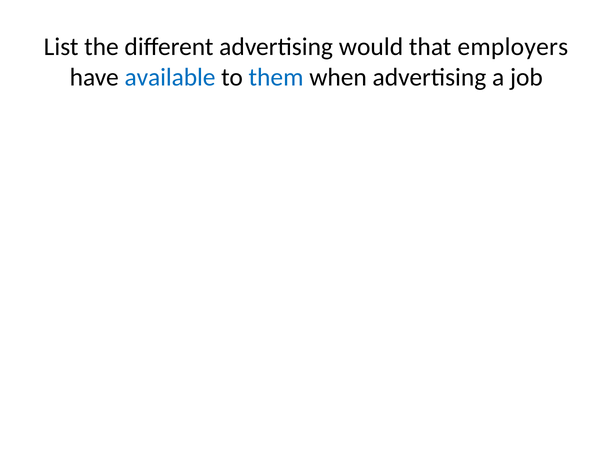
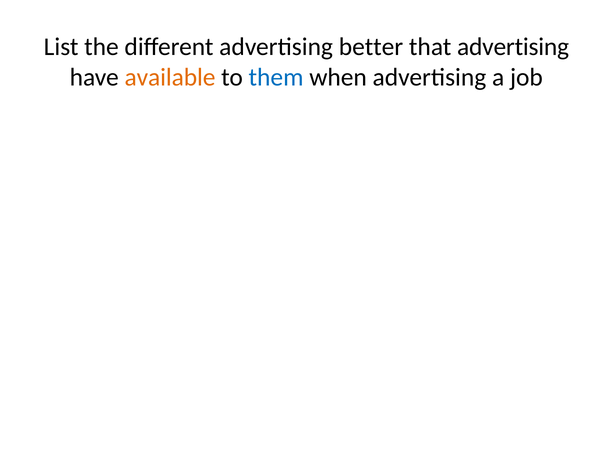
would: would -> better
that employers: employers -> advertising
available colour: blue -> orange
